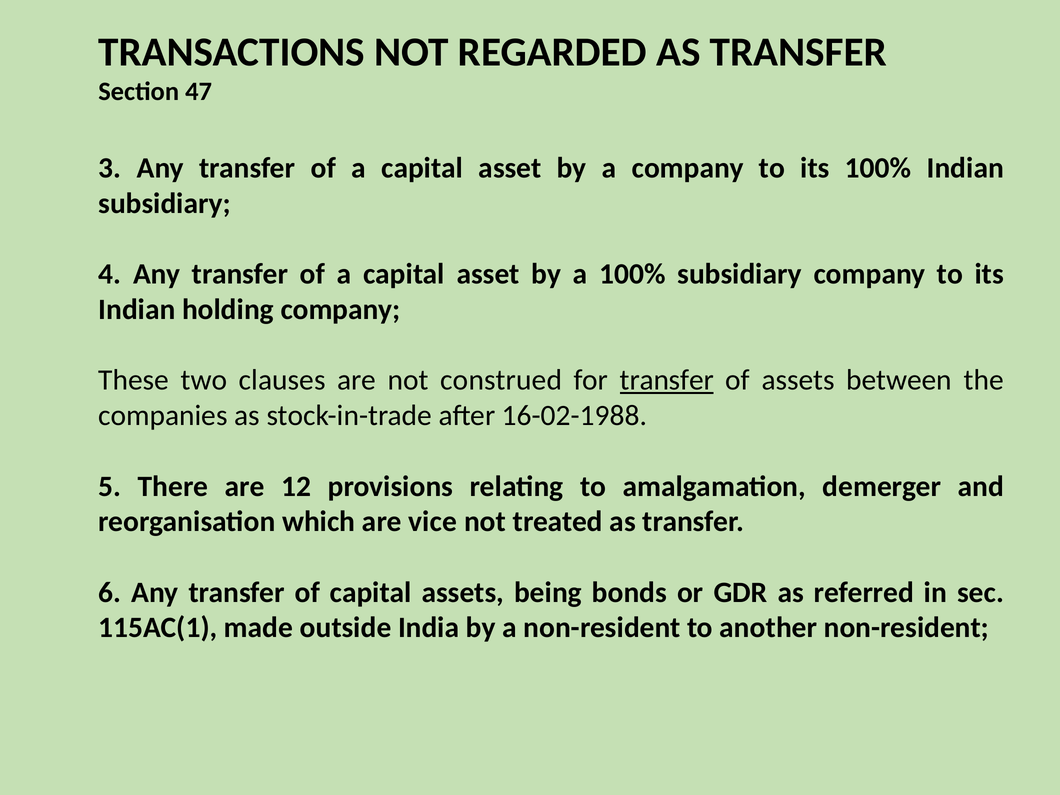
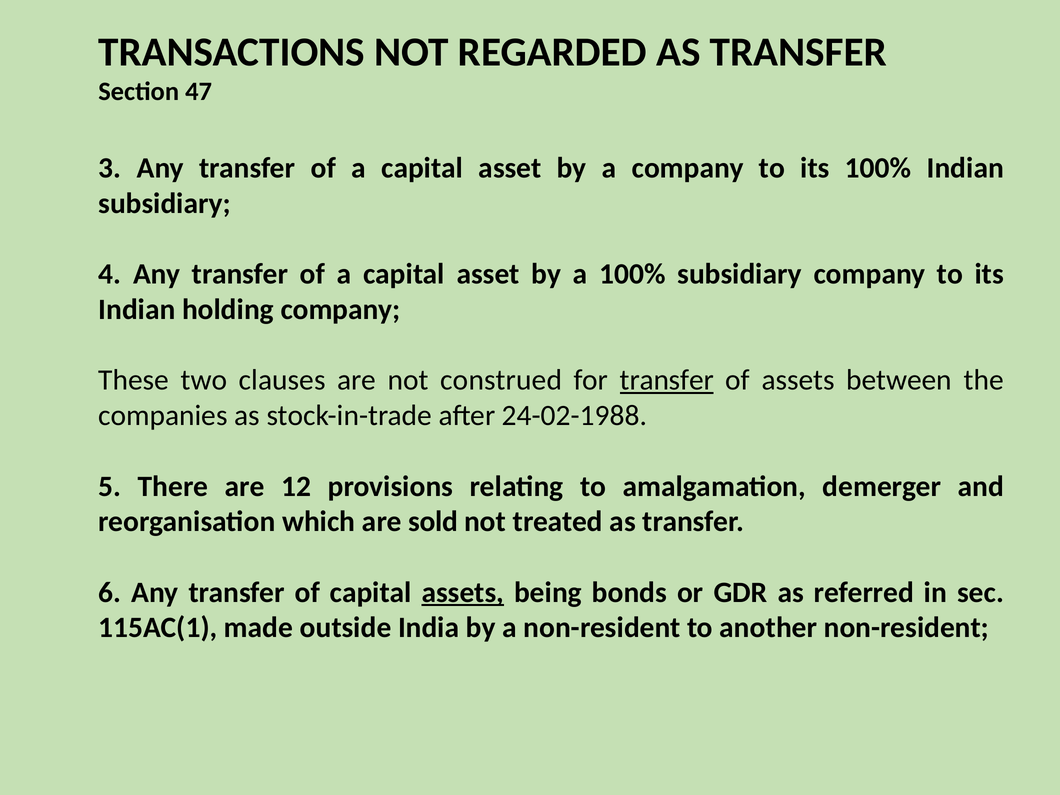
16-02-1988: 16-02-1988 -> 24-02-1988
vice: vice -> sold
assets at (463, 592) underline: none -> present
